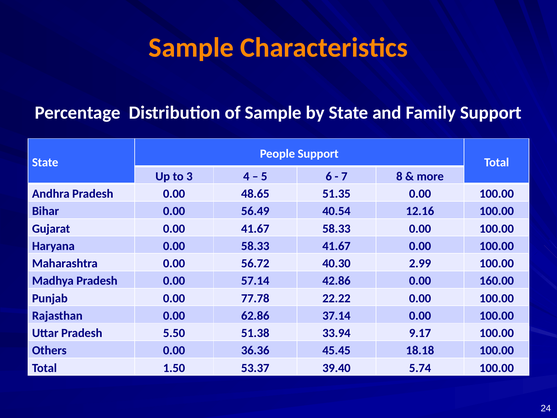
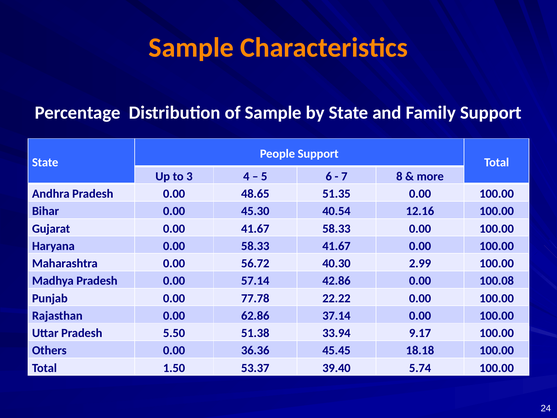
56.49: 56.49 -> 45.30
160.00: 160.00 -> 100.08
